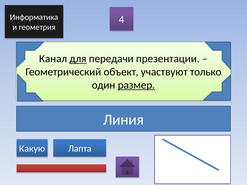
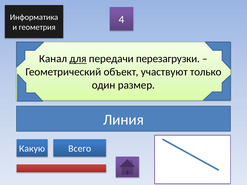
презентации: презентации -> перезагрузки
размер underline: present -> none
Лапта: Лапта -> Всего
